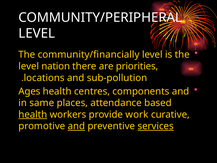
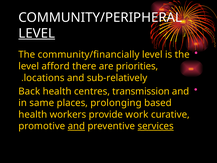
LEVEL at (37, 33) underline: none -> present
nation: nation -> afford
sub-pollution: sub-pollution -> sub-relatively
Ages: Ages -> Back
components: components -> transmission
attendance: attendance -> prolonging
health at (33, 114) underline: present -> none
